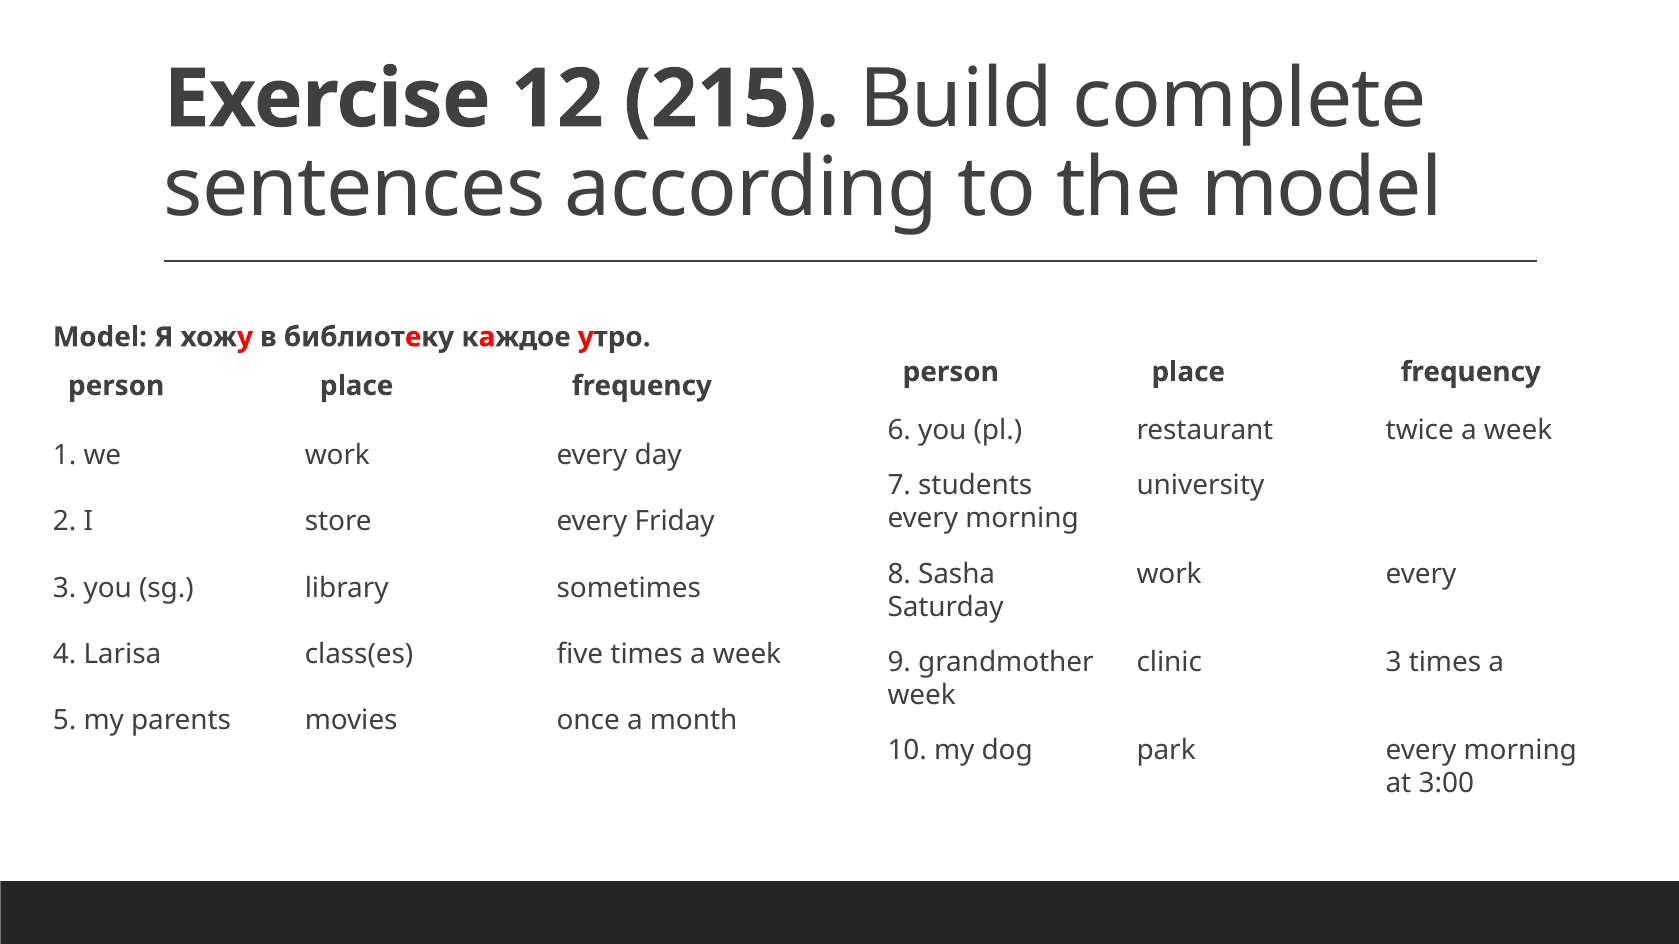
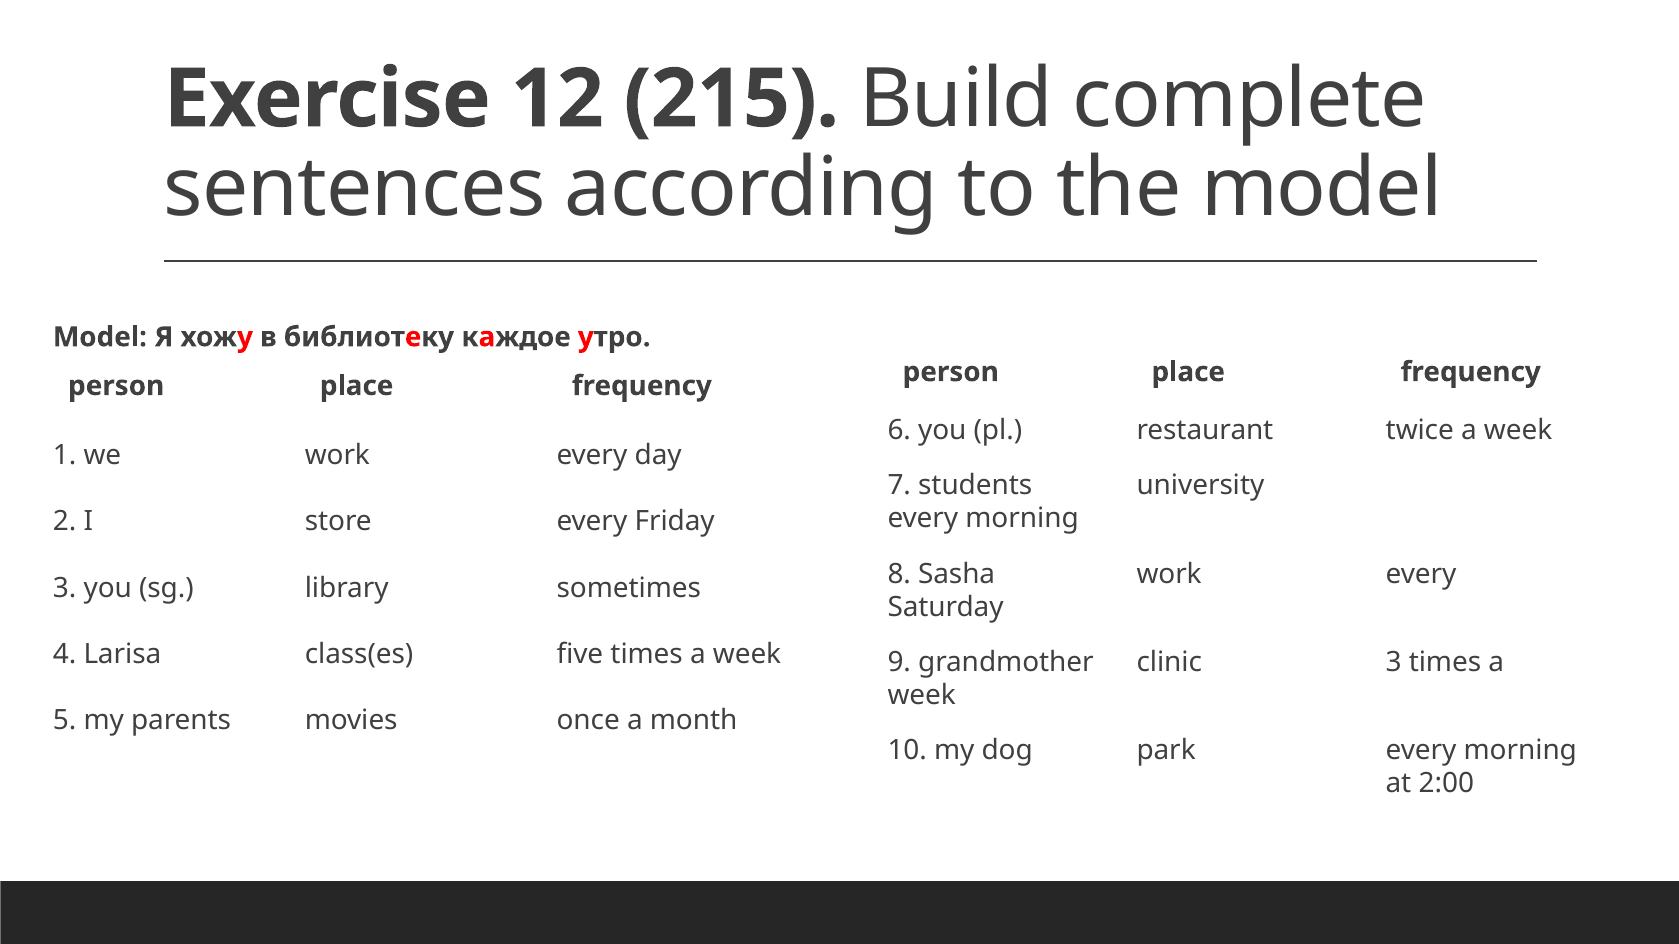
3:00: 3:00 -> 2:00
